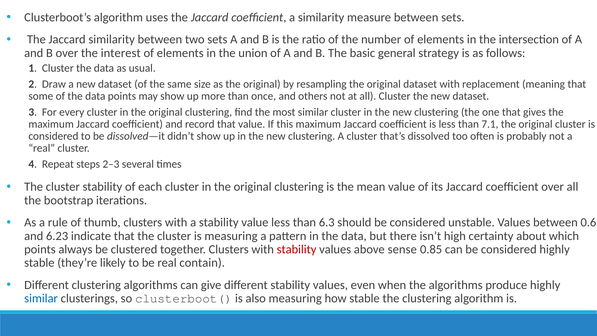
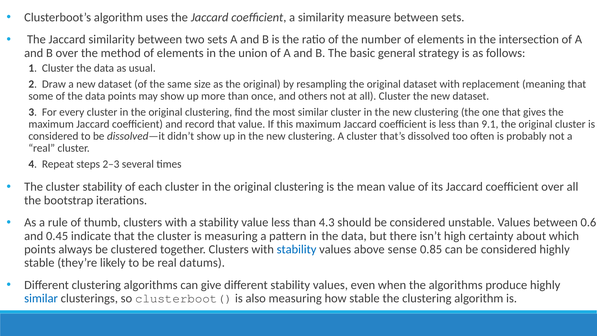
interest: interest -> method
7.1: 7.1 -> 9.1
6.3: 6.3 -> 4.3
6.23: 6.23 -> 0.45
stability at (297, 249) colour: red -> blue
contain: contain -> datums
